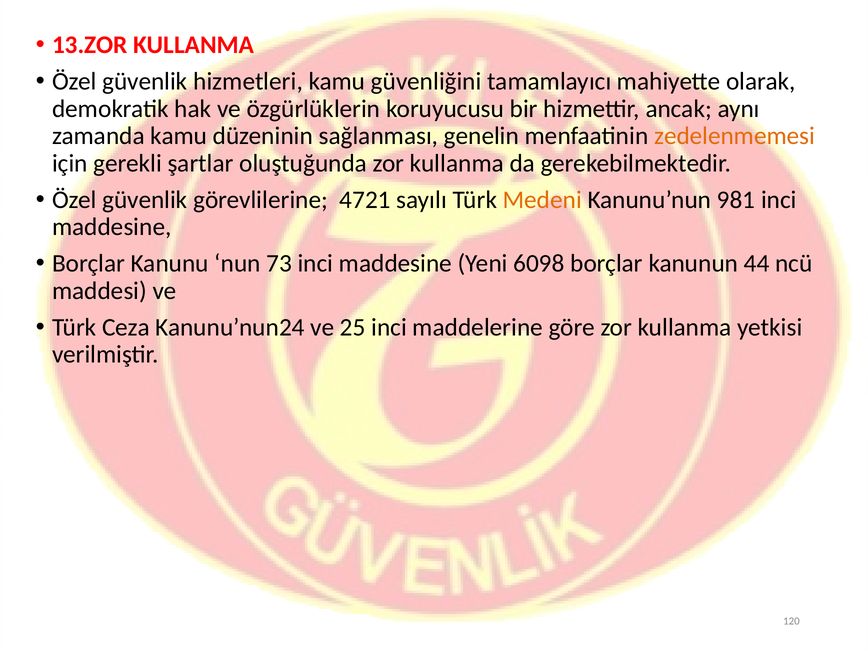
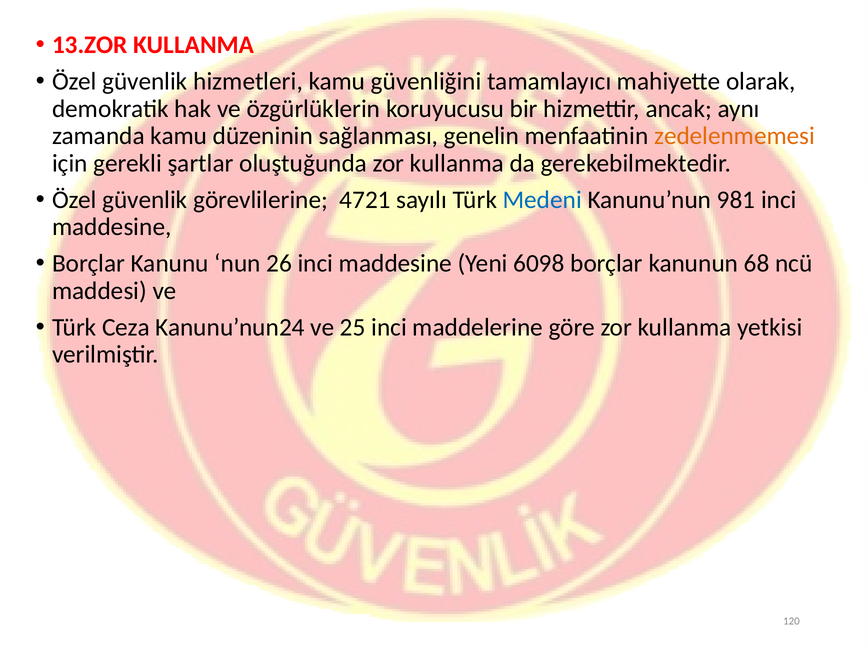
Medeni colour: orange -> blue
73: 73 -> 26
44: 44 -> 68
